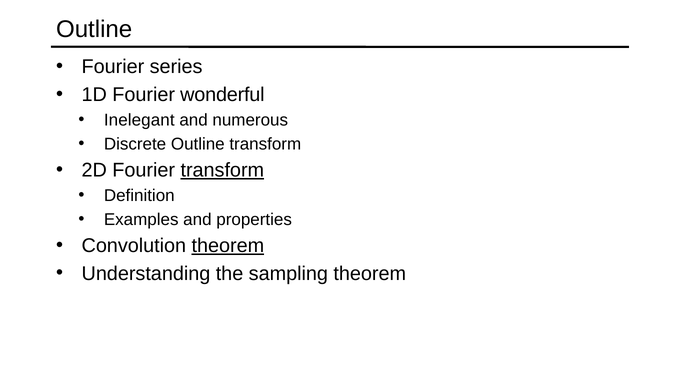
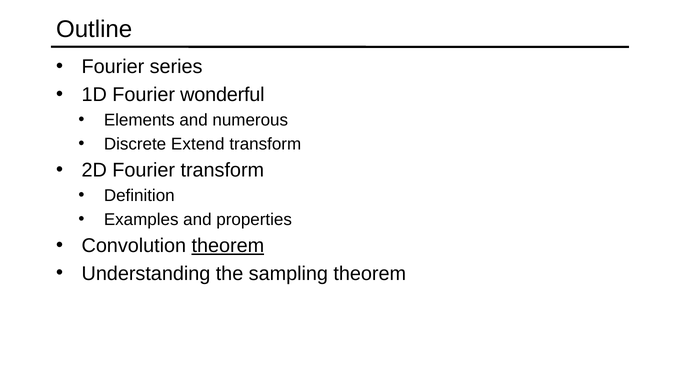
Inelegant: Inelegant -> Elements
Discrete Outline: Outline -> Extend
transform at (222, 170) underline: present -> none
